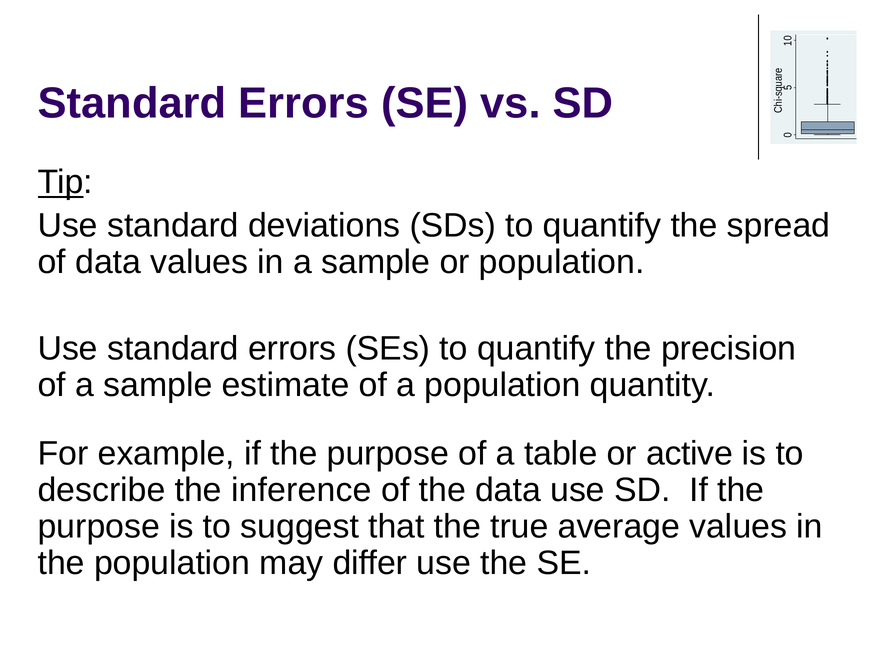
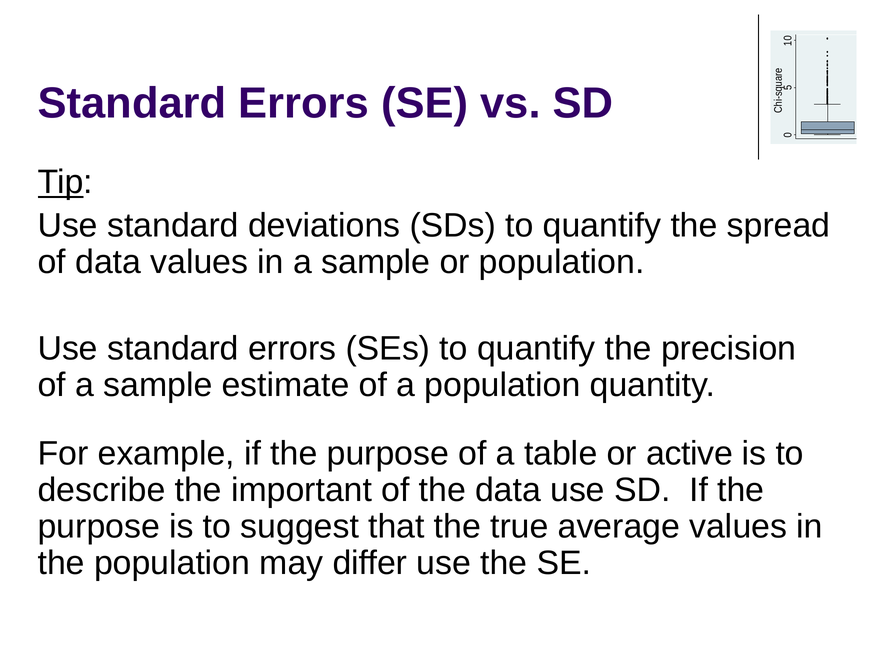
inference: inference -> important
